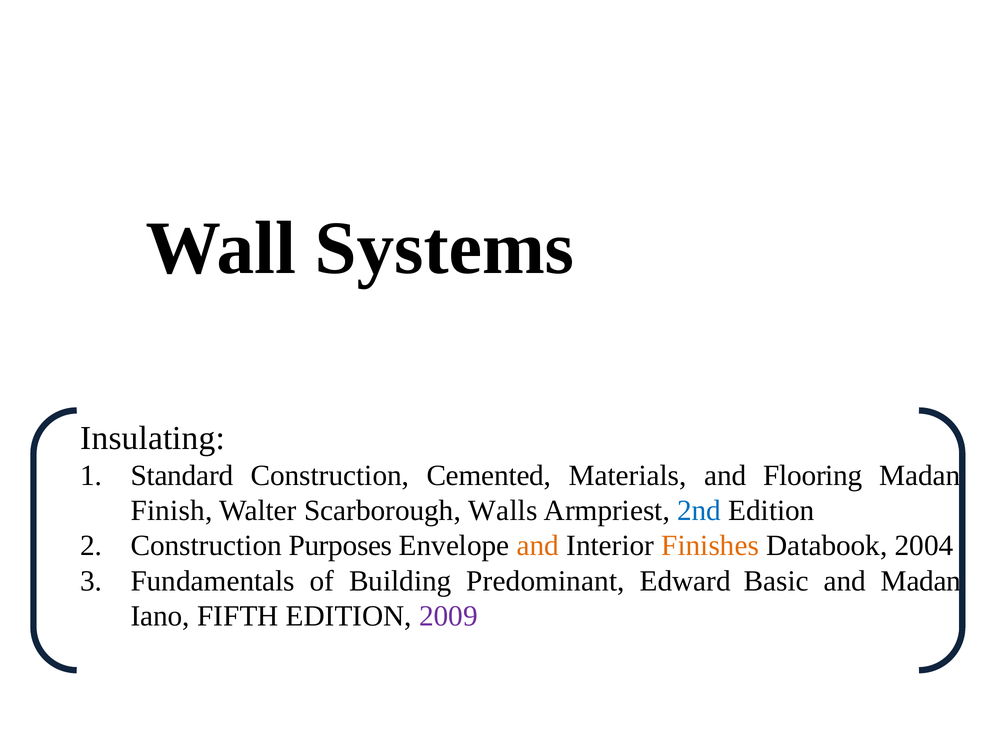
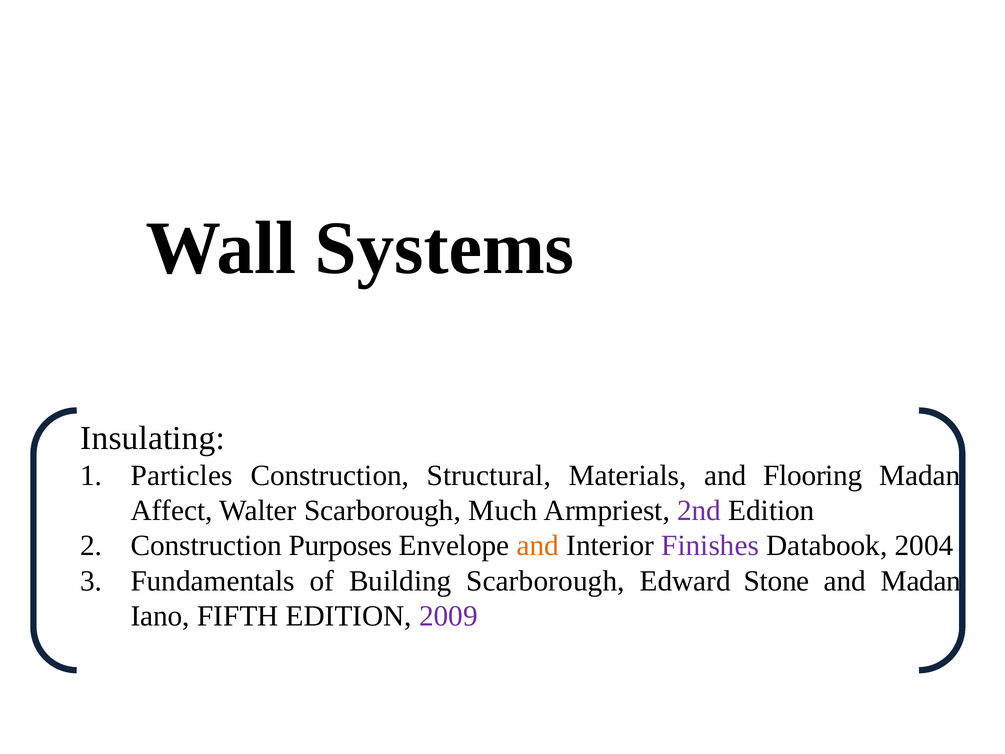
Standard: Standard -> Particles
Cemented: Cemented -> Structural
Finish: Finish -> Affect
Walls: Walls -> Much
2nd colour: blue -> purple
Finishes colour: orange -> purple
Building Predominant: Predominant -> Scarborough
Basic: Basic -> Stone
